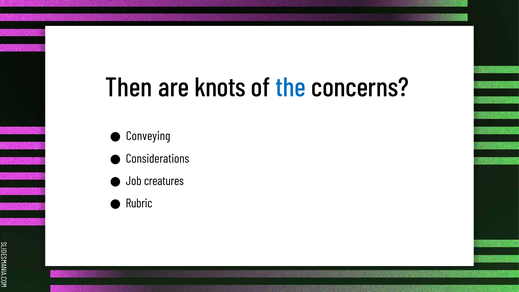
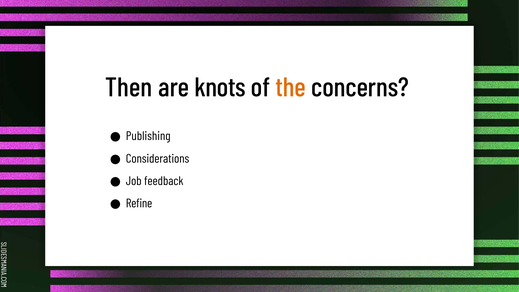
the colour: blue -> orange
Conveying: Conveying -> Publishing
creatures: creatures -> feedback
Rubric: Rubric -> Refine
